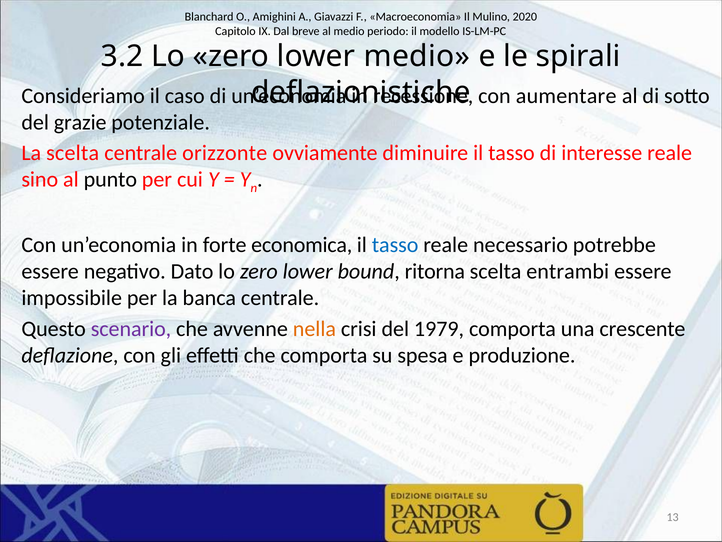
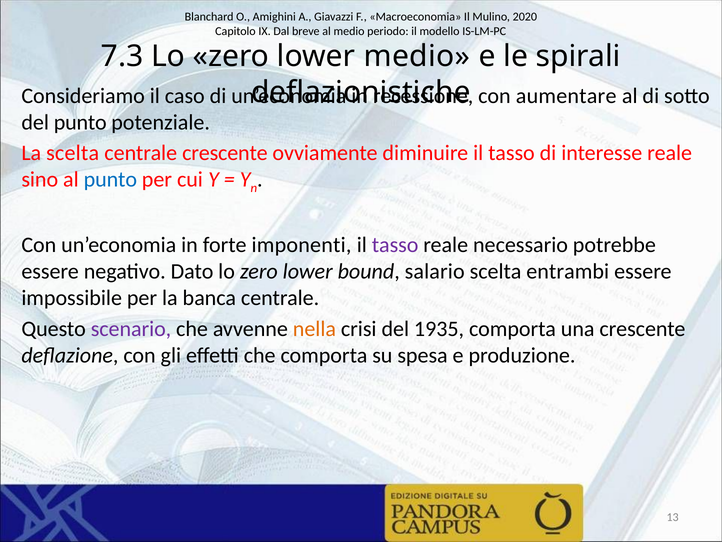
3.2: 3.2 -> 7.3
del grazie: grazie -> punto
centrale orizzonte: orizzonte -> crescente
punto at (110, 180) colour: black -> blue
economica: economica -> imponenti
tasso at (395, 245) colour: blue -> purple
ritorna: ritorna -> salario
1979: 1979 -> 1935
